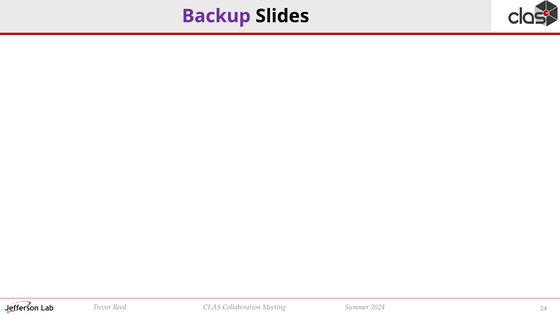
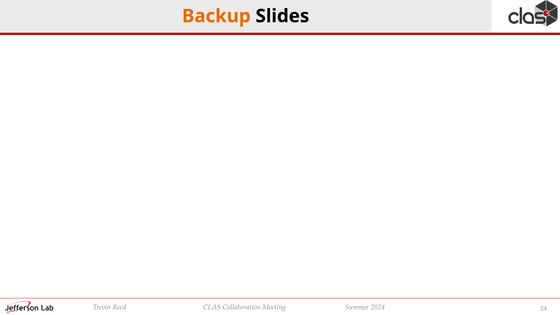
Backup colour: purple -> orange
